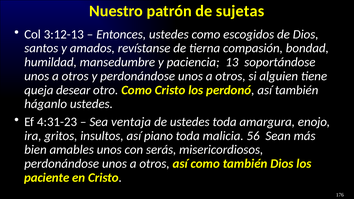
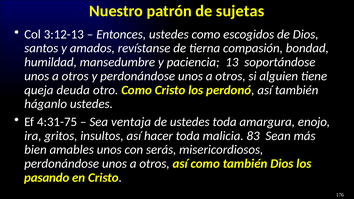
desear: desear -> deuda
4:31-23: 4:31-23 -> 4:31-75
piano: piano -> hacer
56: 56 -> 83
paciente: paciente -> pasando
